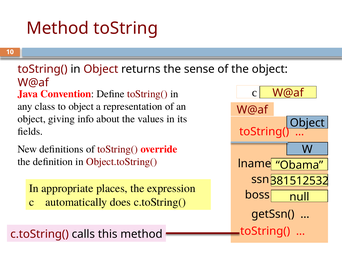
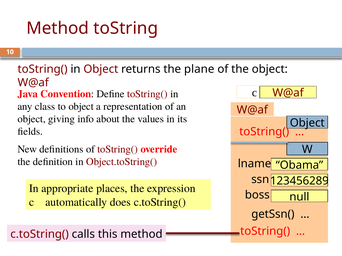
sense: sense -> plane
381512532: 381512532 -> 123456289
